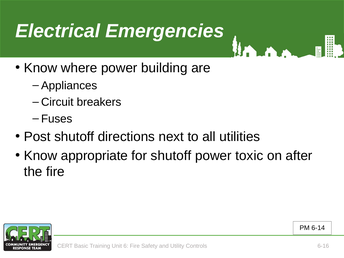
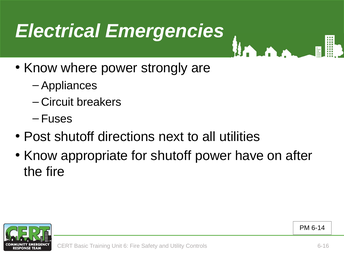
building: building -> strongly
toxic: toxic -> have
